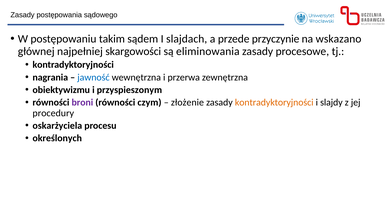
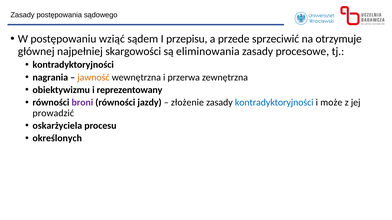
takim: takim -> wziąć
slajdach: slajdach -> przepisu
przyczynie: przyczynie -> sprzeciwić
wskazano: wskazano -> otrzymuje
jawność colour: blue -> orange
przyspieszonym: przyspieszonym -> reprezentowany
czym: czym -> jazdy
kontradyktoryjności at (274, 103) colour: orange -> blue
slajdy: slajdy -> może
procedury: procedury -> prowadzić
